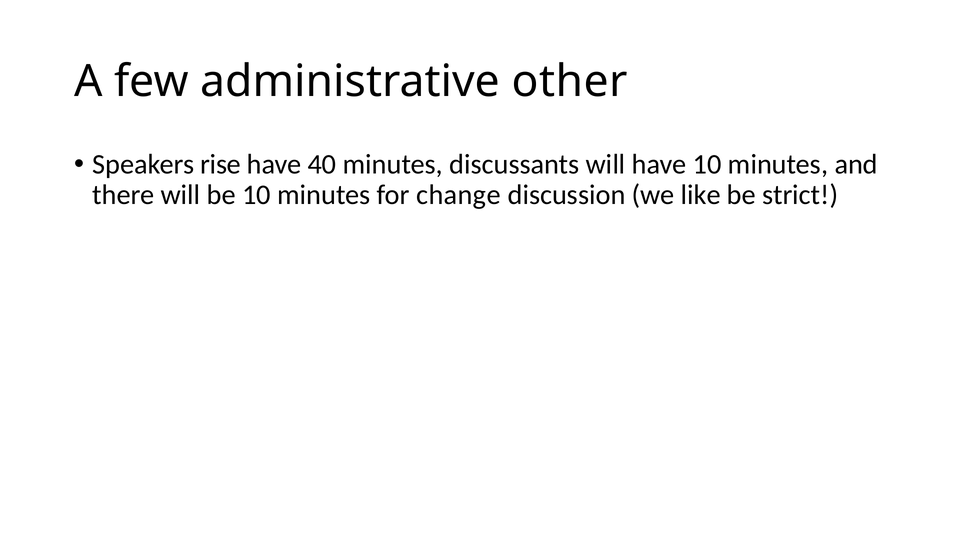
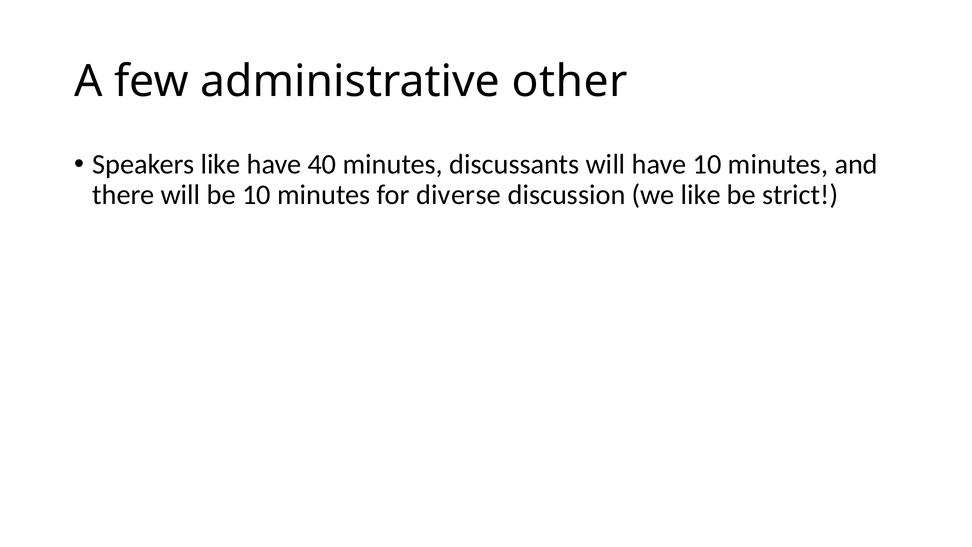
Speakers rise: rise -> like
change: change -> diverse
